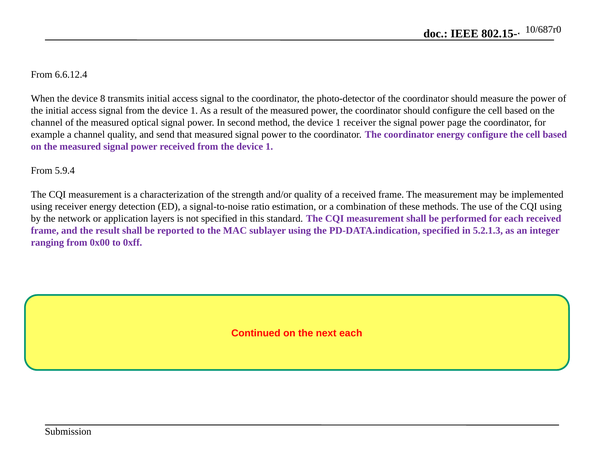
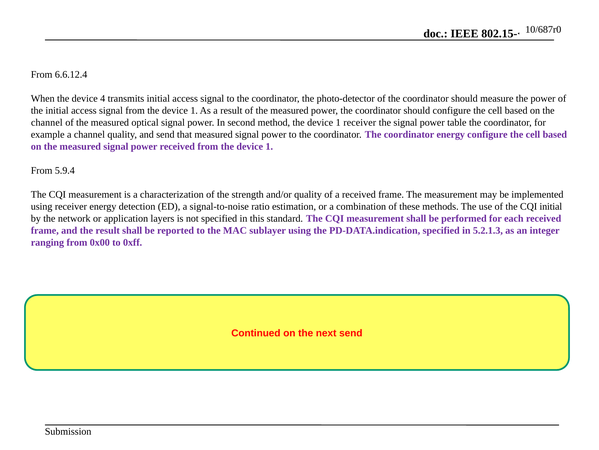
8: 8 -> 4
page: page -> table
CQI using: using -> initial
next each: each -> send
